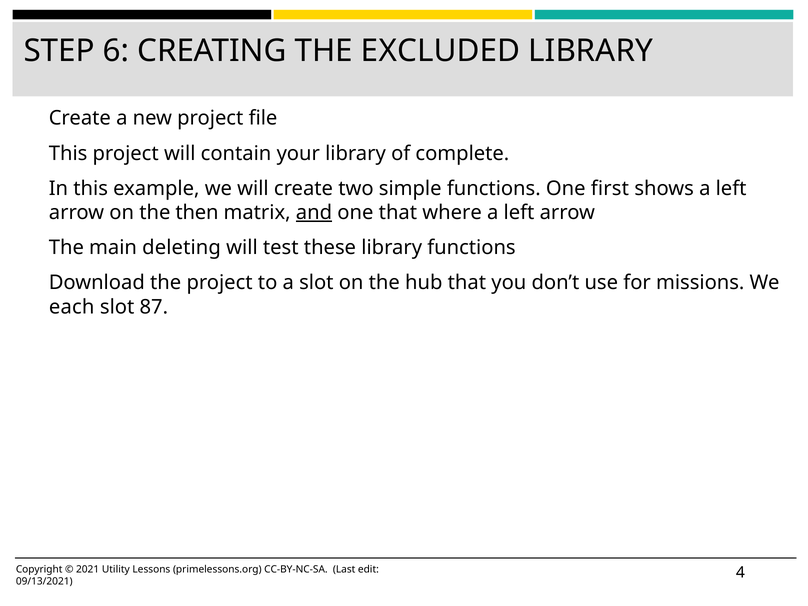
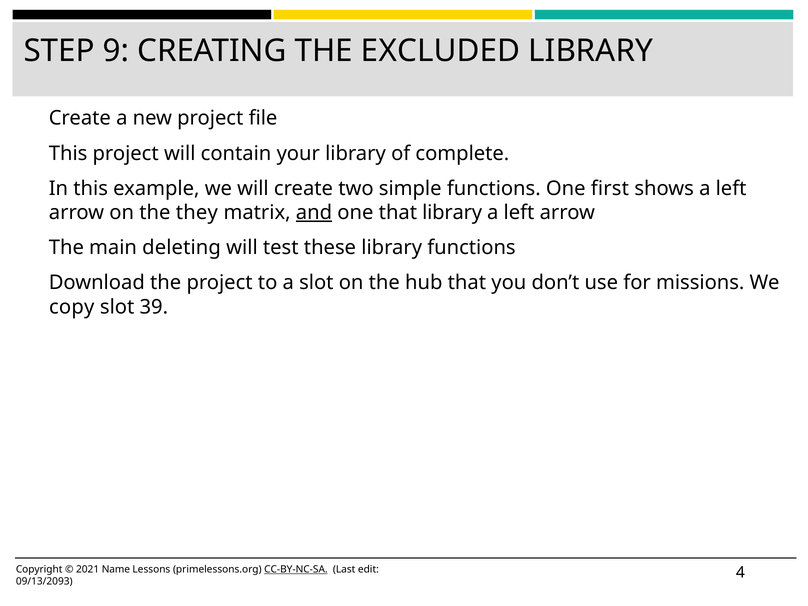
6: 6 -> 9
then: then -> they
that where: where -> library
each: each -> copy
87: 87 -> 39
Utility: Utility -> Name
CC-BY-NC-SA underline: none -> present
09/13/2021: 09/13/2021 -> 09/13/2093
